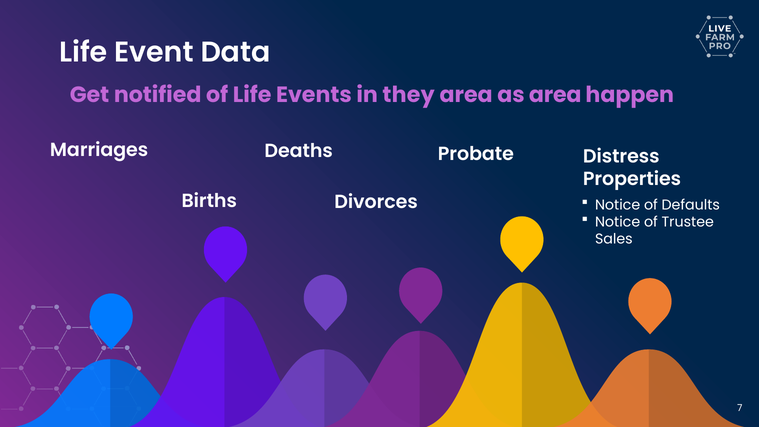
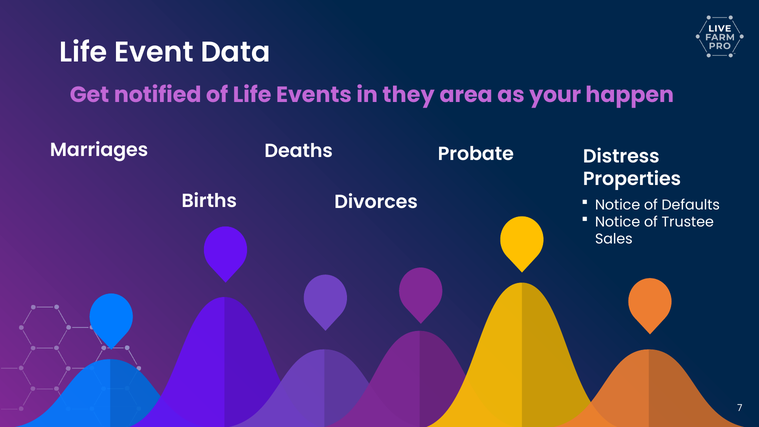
as area: area -> your
